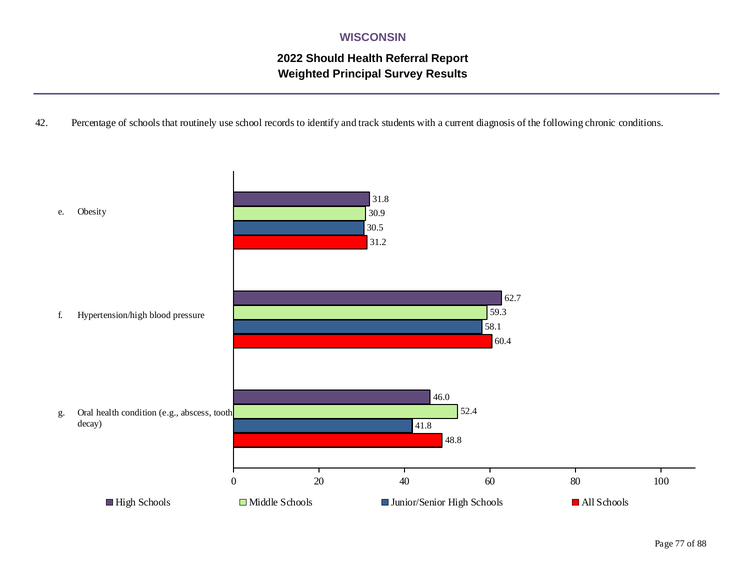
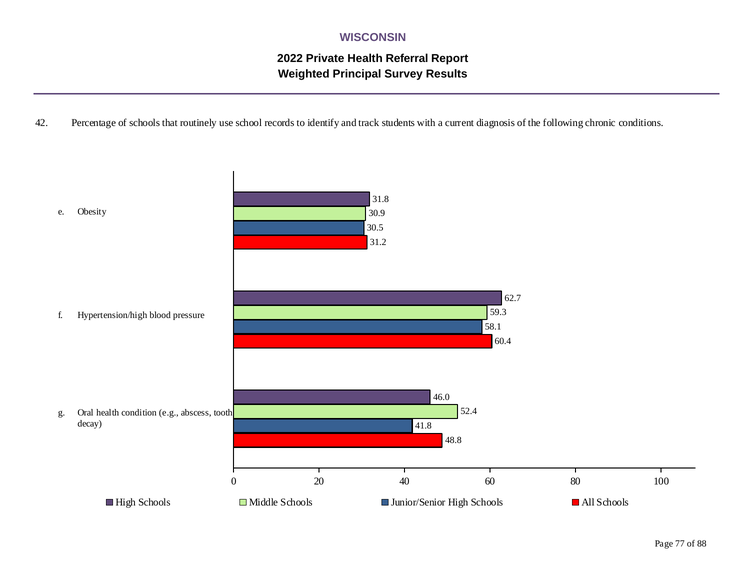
Should: Should -> Private
